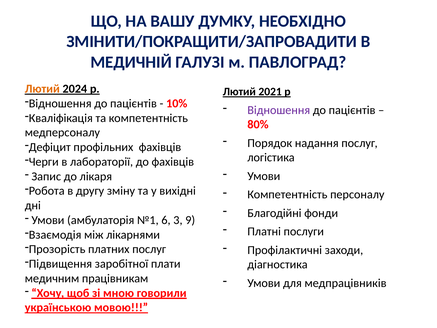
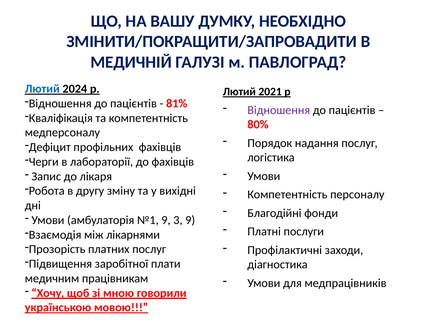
Лютий at (42, 89) colour: orange -> blue
10%: 10% -> 81%
№1 6: 6 -> 9
